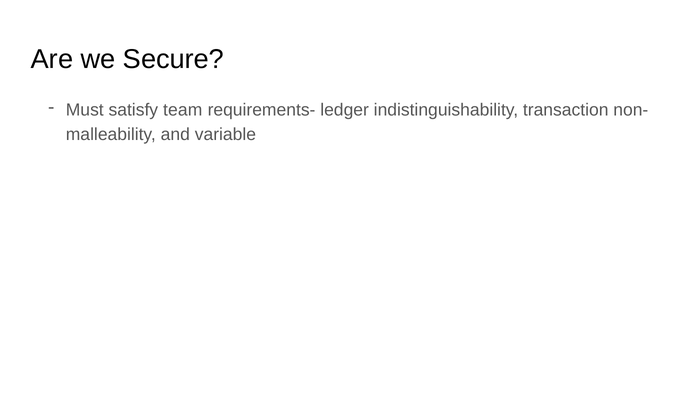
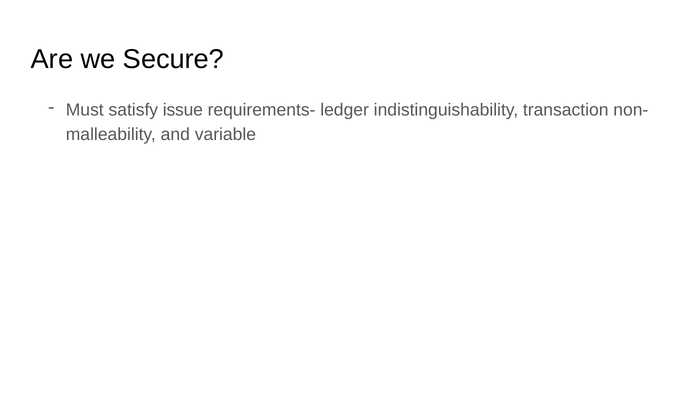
team: team -> issue
